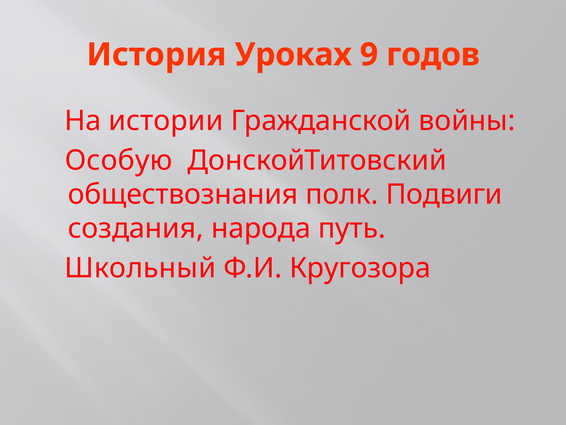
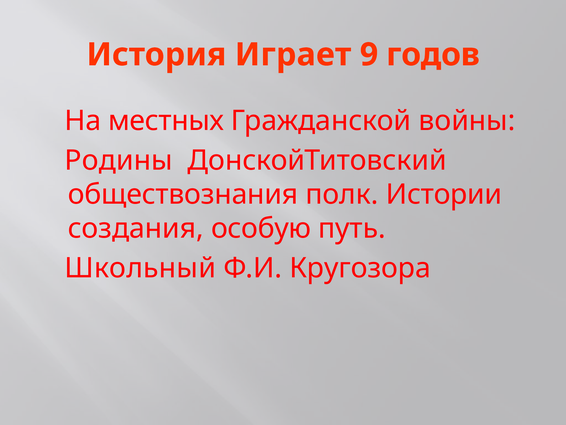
Уроках: Уроках -> Играет
истории: истории -> местных
Особую: Особую -> Родины
Подвиги: Подвиги -> Истории
народа: народа -> особую
